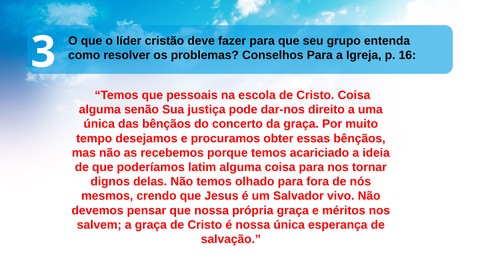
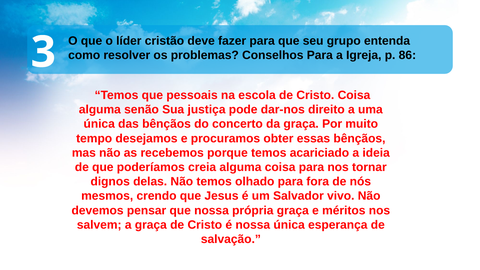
16: 16 -> 86
latim: latim -> creia
